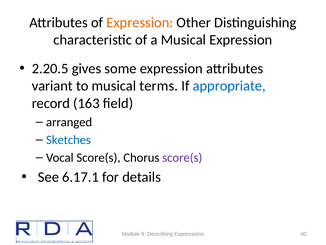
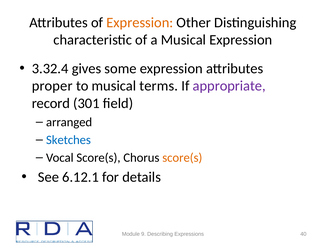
2.20.5: 2.20.5 -> 3.32.4
variant: variant -> proper
appropriate colour: blue -> purple
163: 163 -> 301
score(s at (182, 157) colour: purple -> orange
6.17.1: 6.17.1 -> 6.12.1
